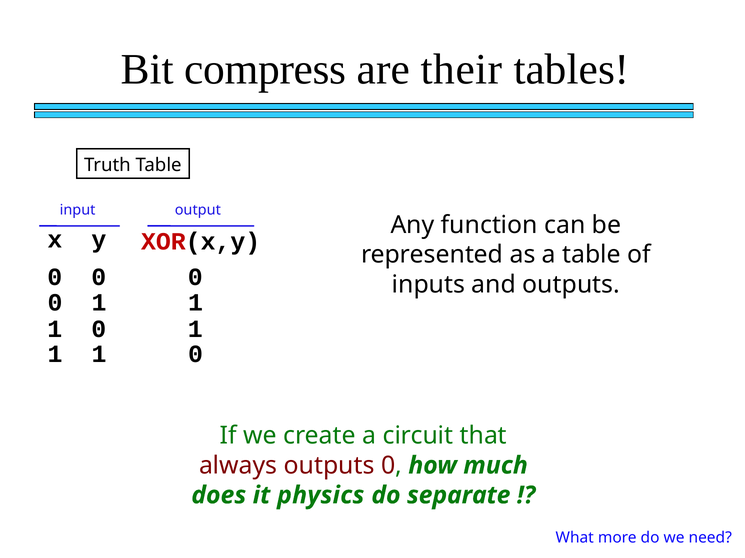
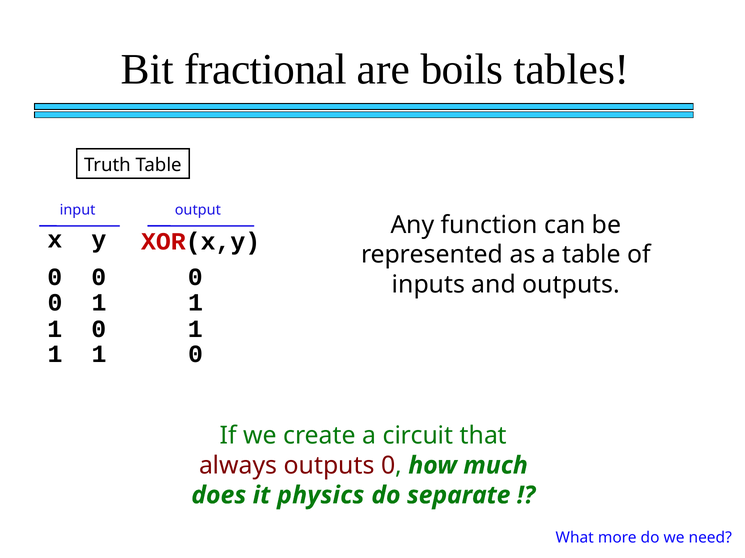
compress: compress -> fractional
their: their -> boils
